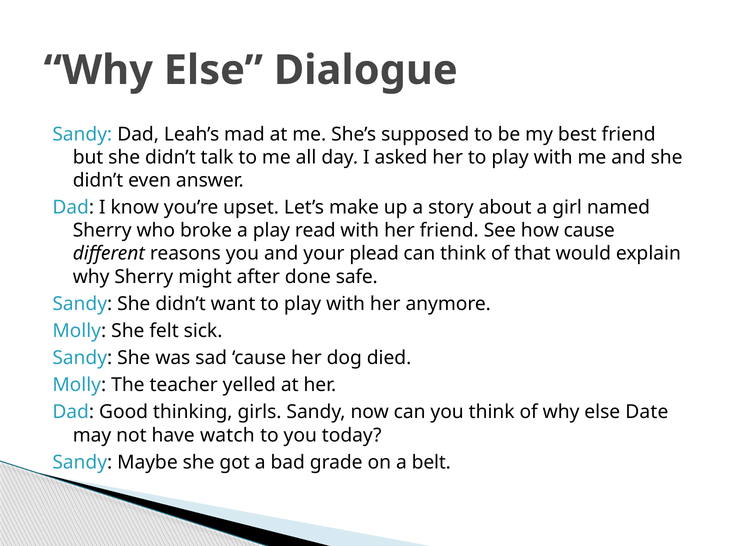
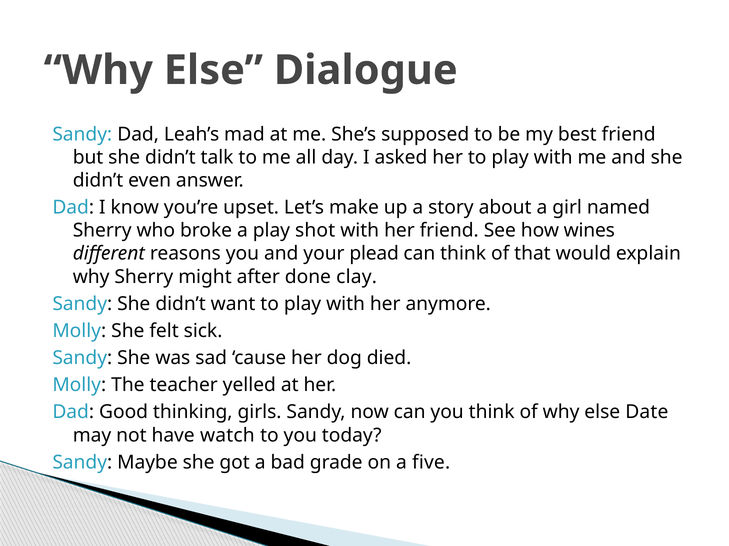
read: read -> shot
how cause: cause -> wines
safe: safe -> clay
belt: belt -> five
